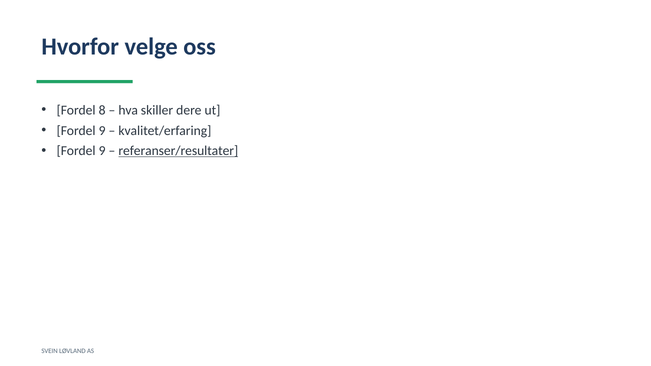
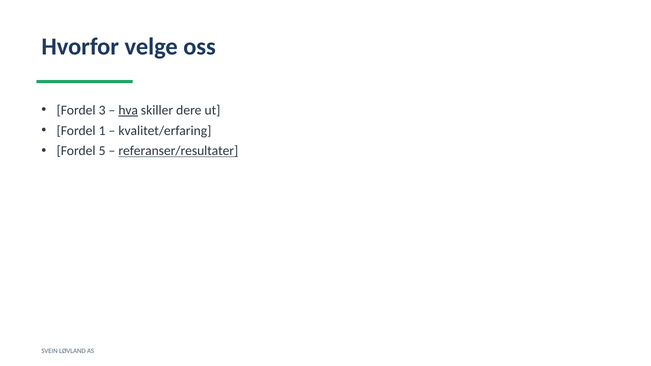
8: 8 -> 3
hva underline: none -> present
9 at (102, 131): 9 -> 1
9 at (102, 151): 9 -> 5
